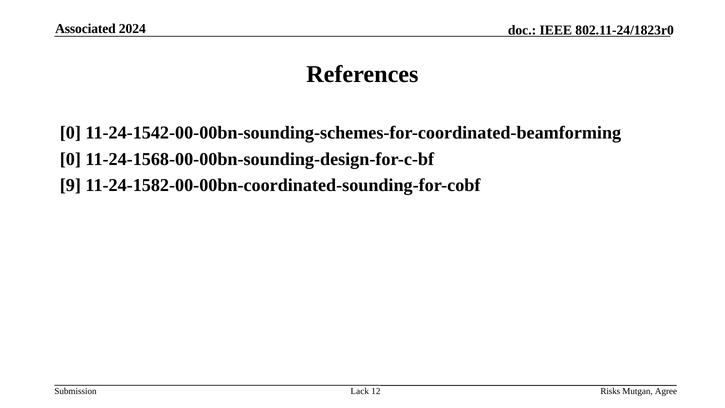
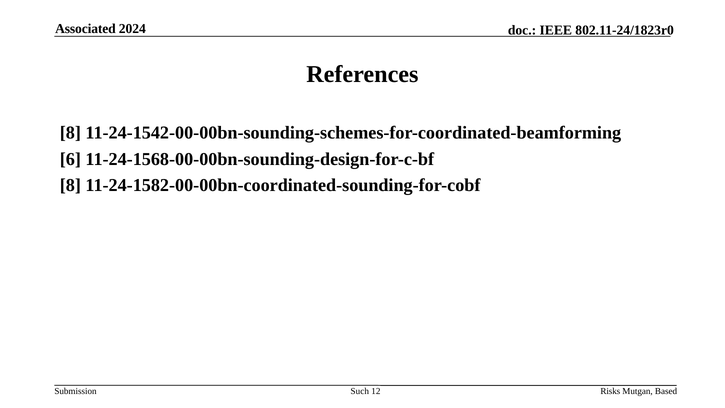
0 at (70, 133): 0 -> 8
0 at (70, 159): 0 -> 6
9 at (70, 185): 9 -> 8
Lack: Lack -> Such
Agree: Agree -> Based
